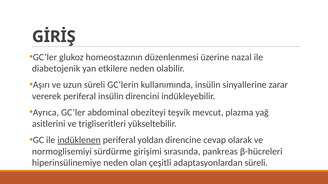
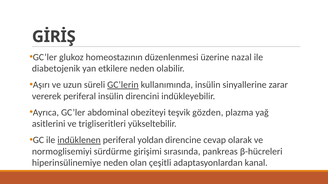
GC’lerin underline: none -> present
mevcut: mevcut -> gözden
adaptasyonlardan süreli: süreli -> kanal
